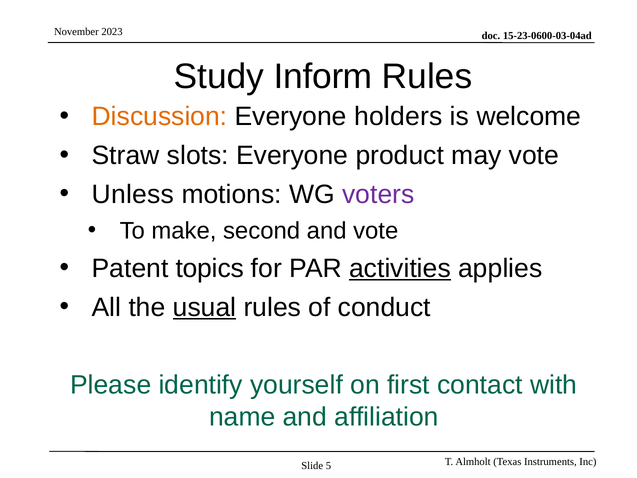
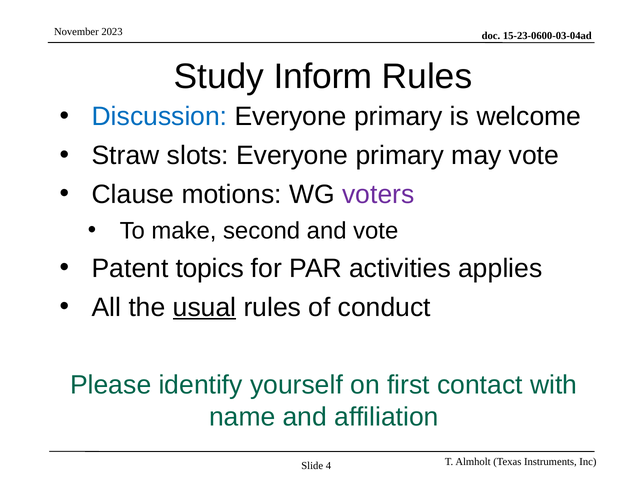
Discussion colour: orange -> blue
holders at (398, 117): holders -> primary
product at (400, 155): product -> primary
Unless: Unless -> Clause
activities underline: present -> none
5: 5 -> 4
